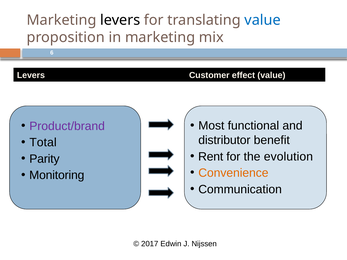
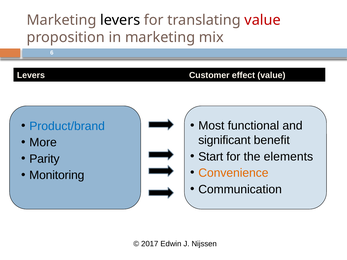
value at (263, 20) colour: blue -> red
Product/brand colour: purple -> blue
distributor: distributor -> significant
Total: Total -> More
Rent: Rent -> Start
evolution: evolution -> elements
